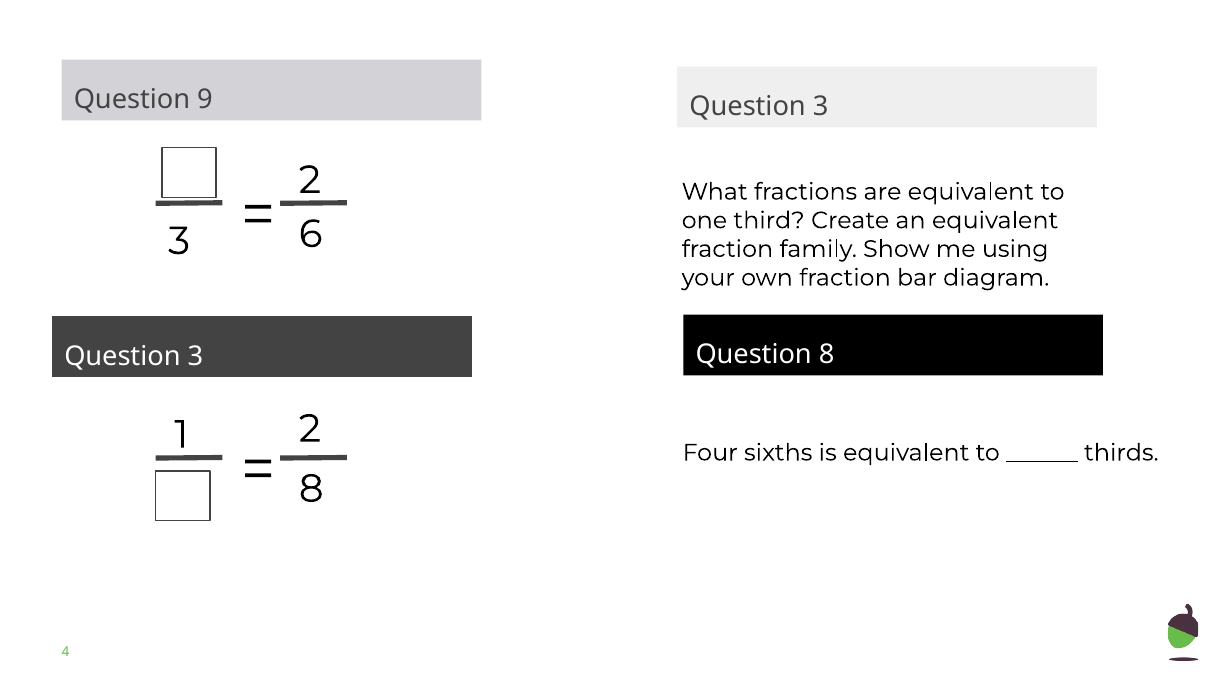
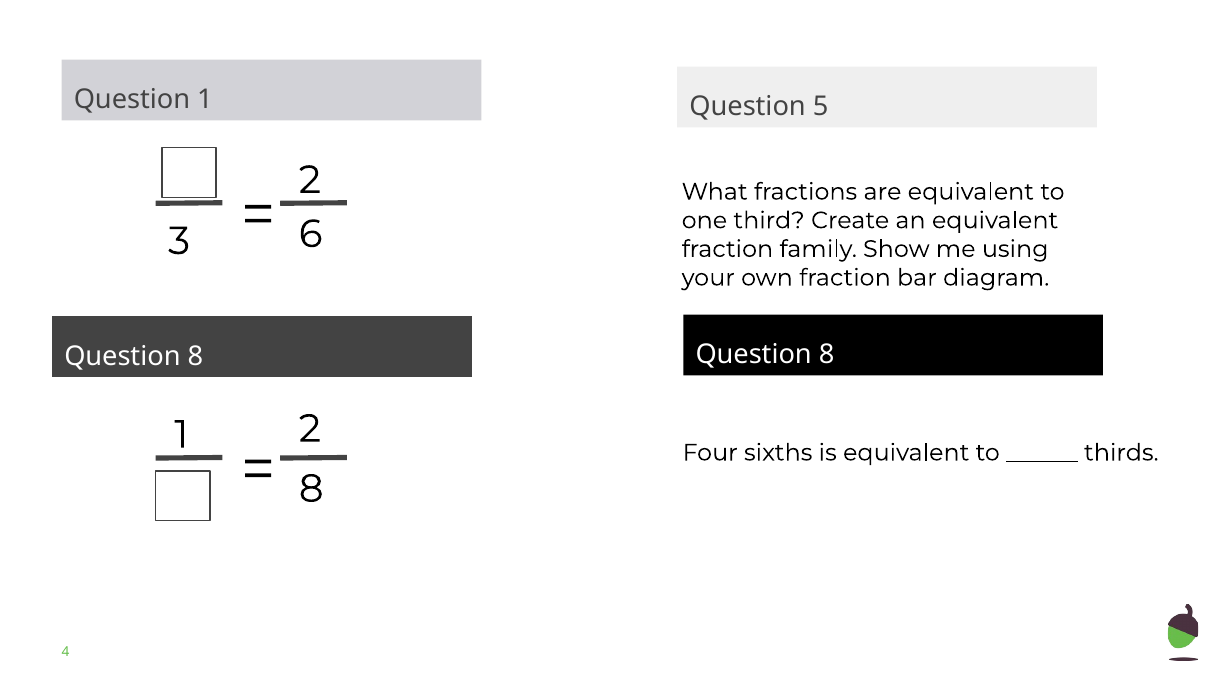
Question 9: 9 -> 1
3 at (821, 107): 3 -> 5
3 at (195, 356): 3 -> 8
